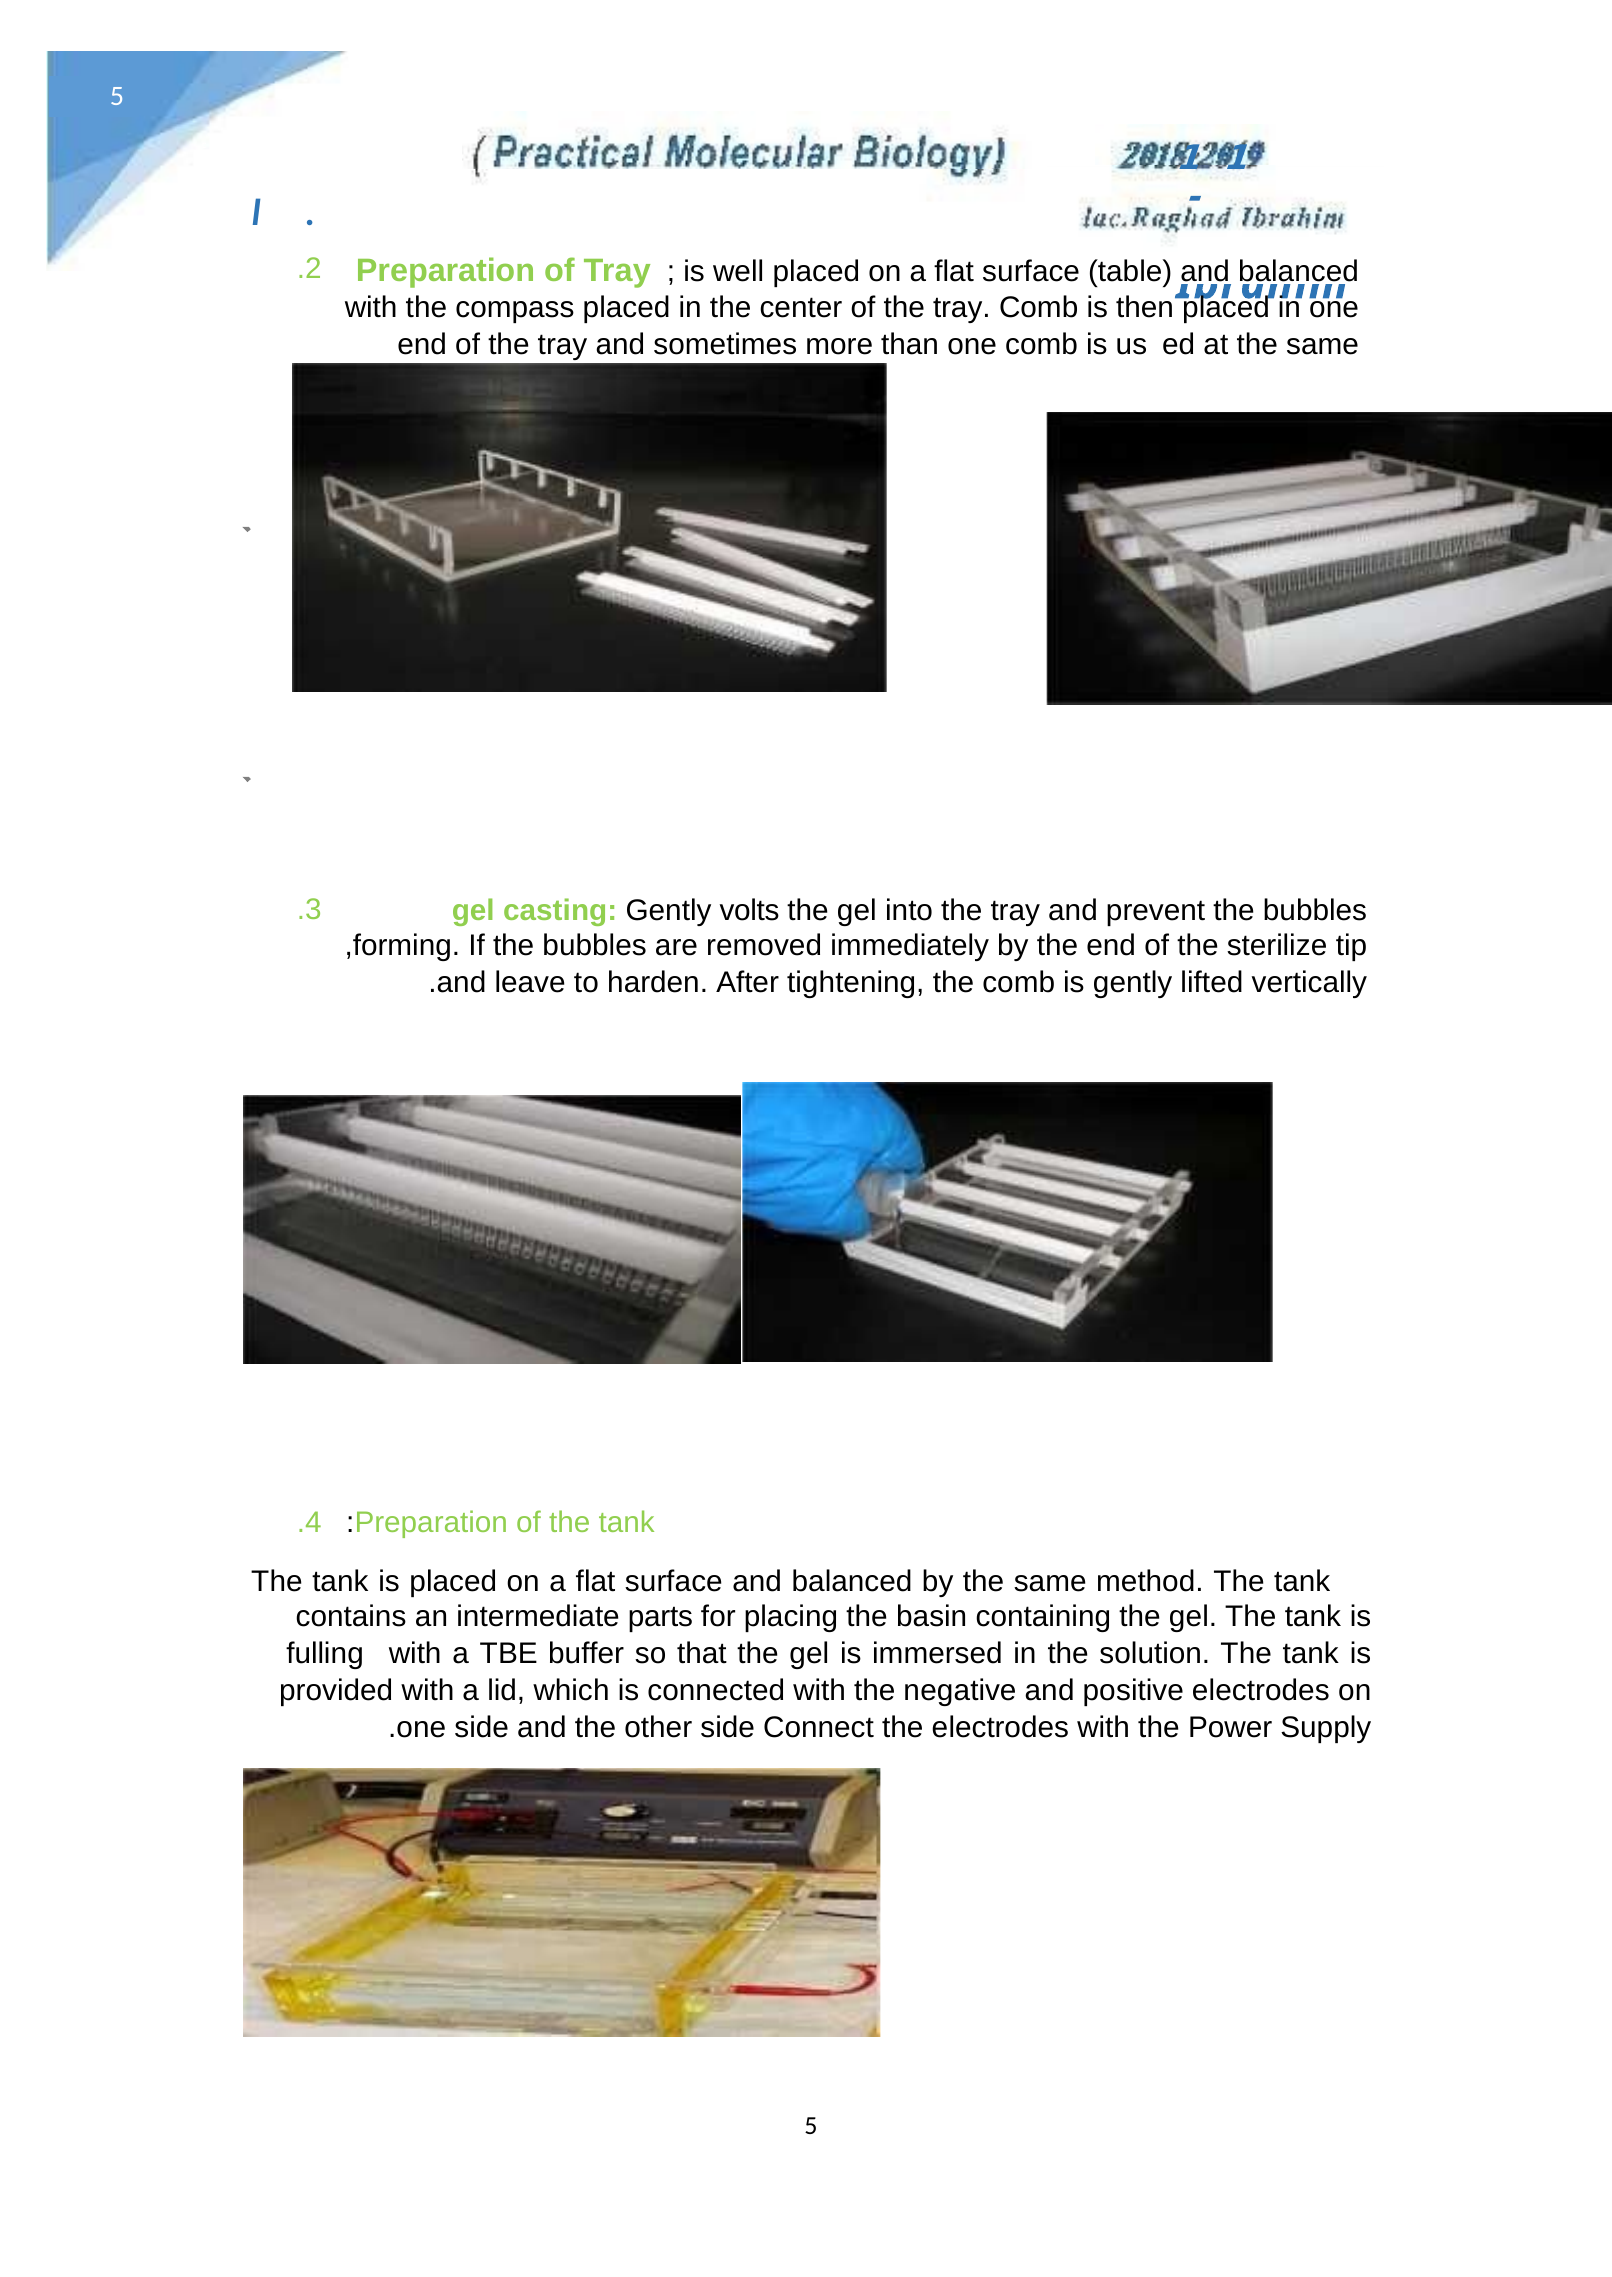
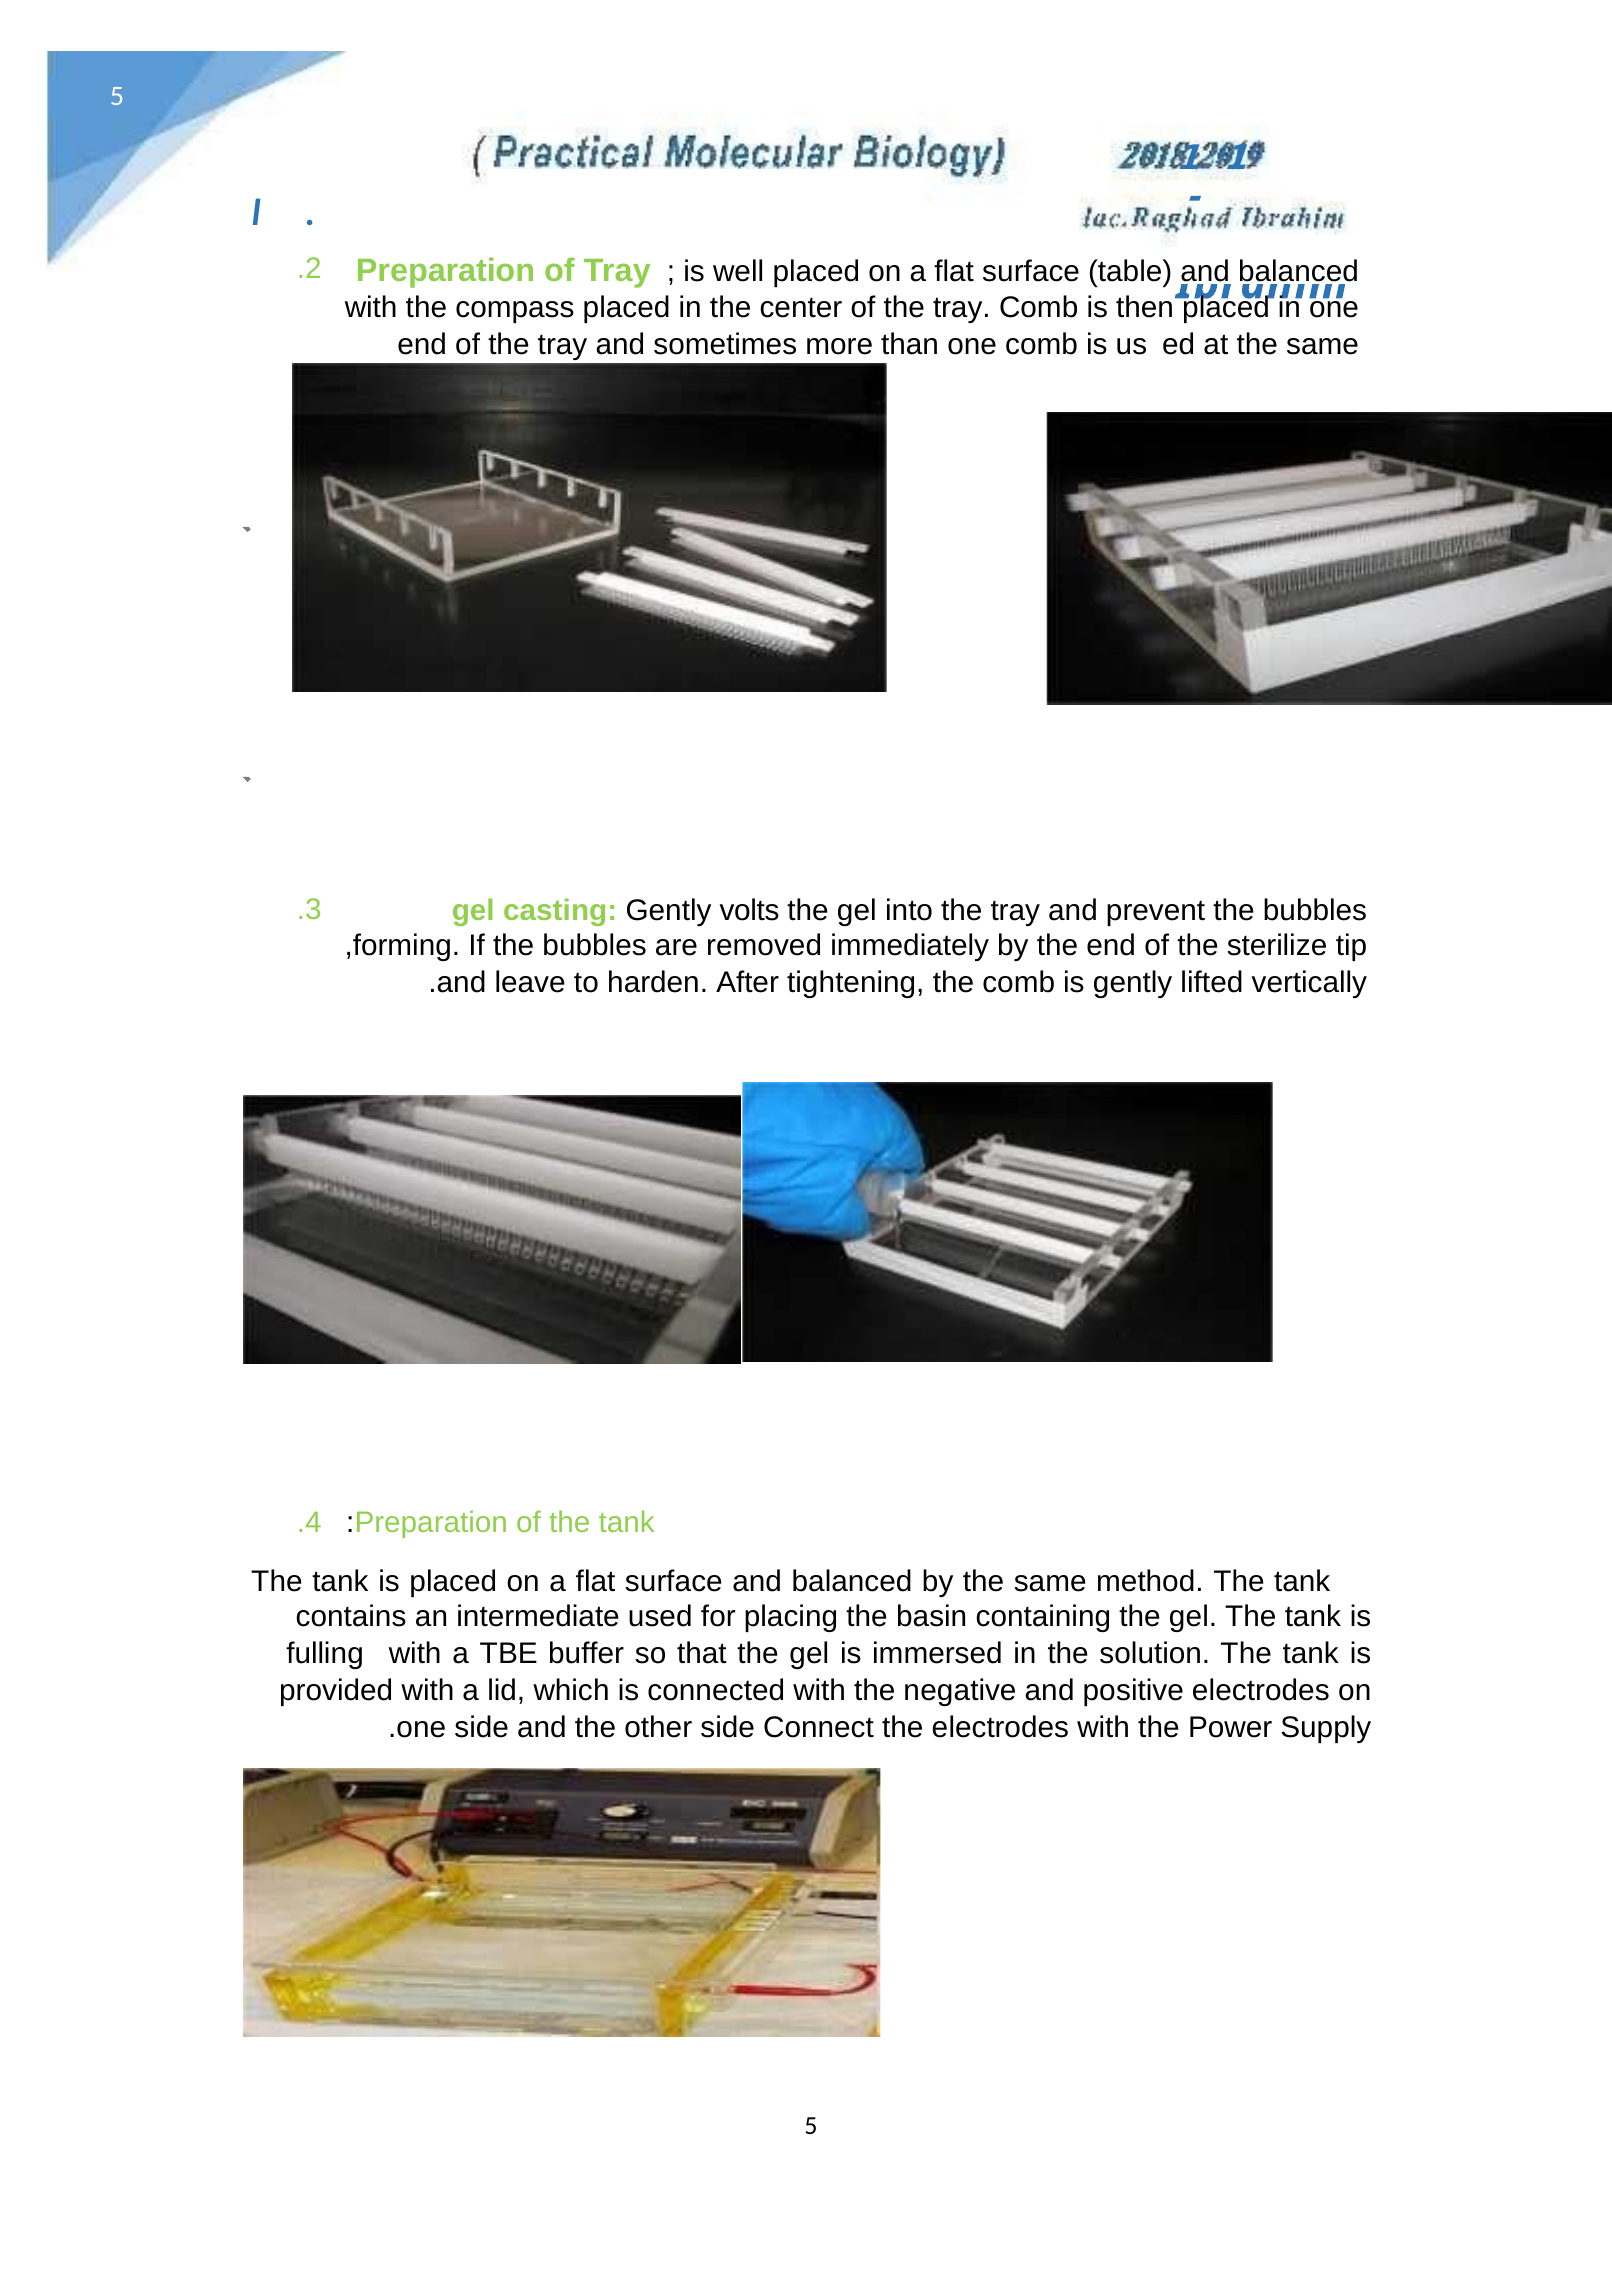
parts: parts -> used
